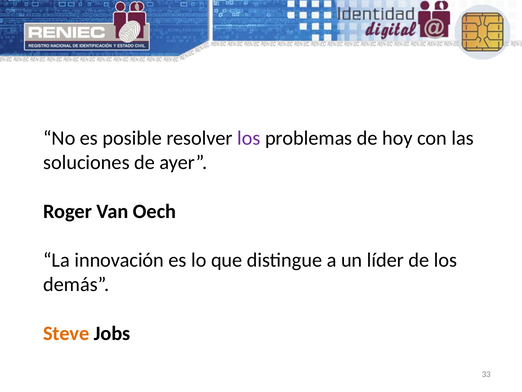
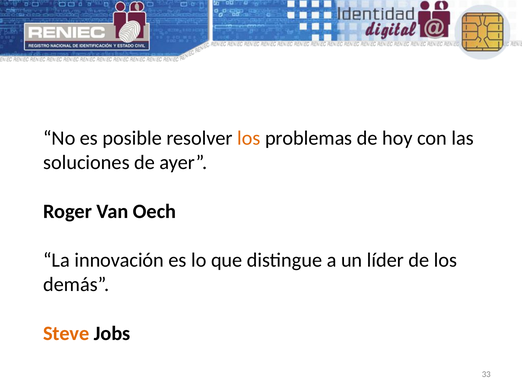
los at (249, 138) colour: purple -> orange
